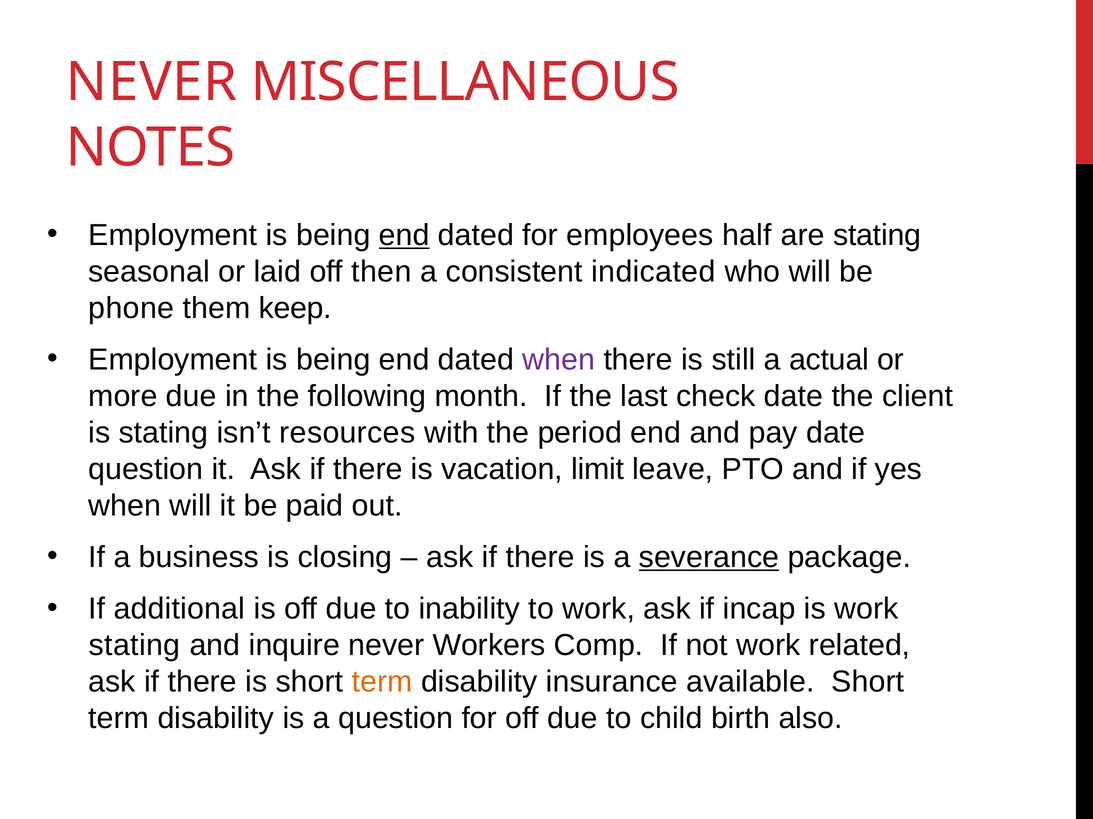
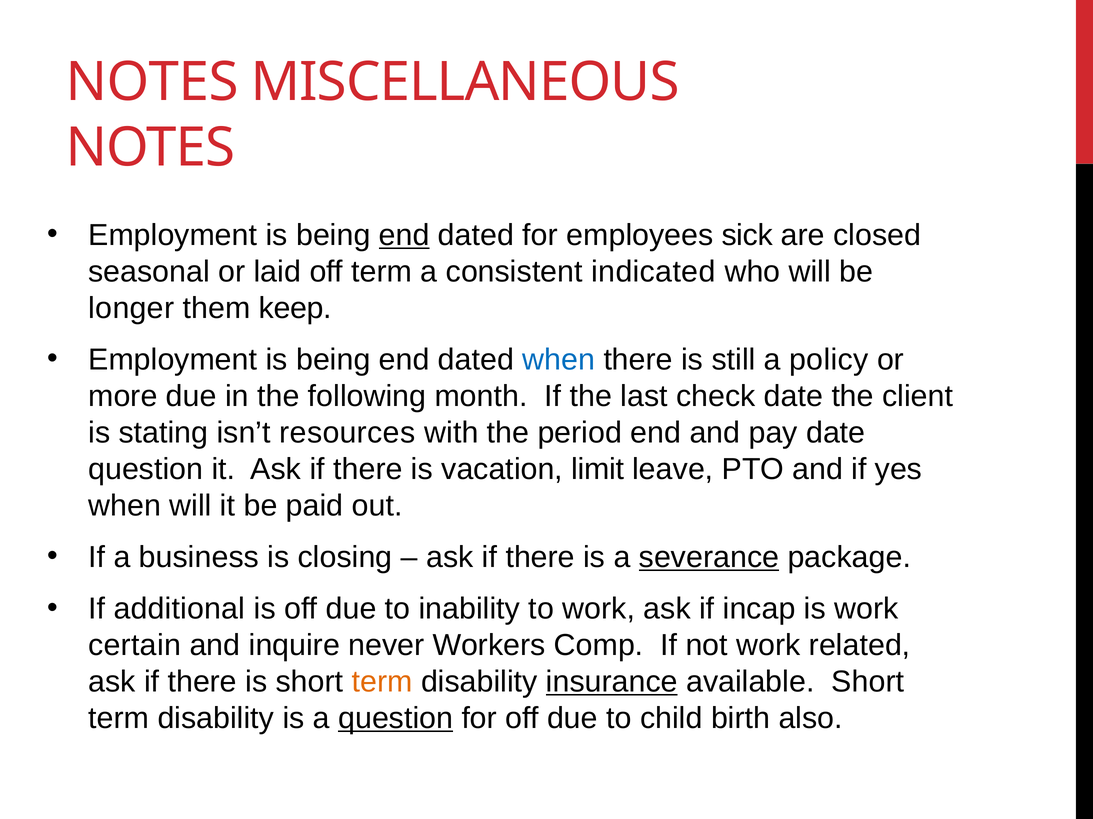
NEVER at (152, 82): NEVER -> NOTES
half: half -> sick
are stating: stating -> closed
off then: then -> term
phone: phone -> longer
when at (559, 360) colour: purple -> blue
actual: actual -> policy
stating at (135, 646): stating -> certain
insurance underline: none -> present
question at (396, 719) underline: none -> present
